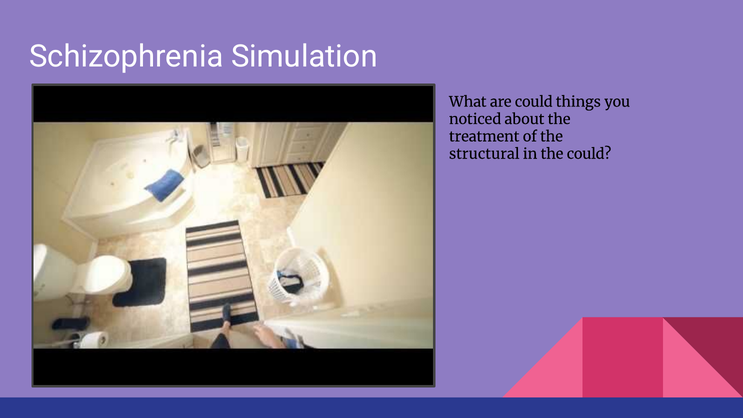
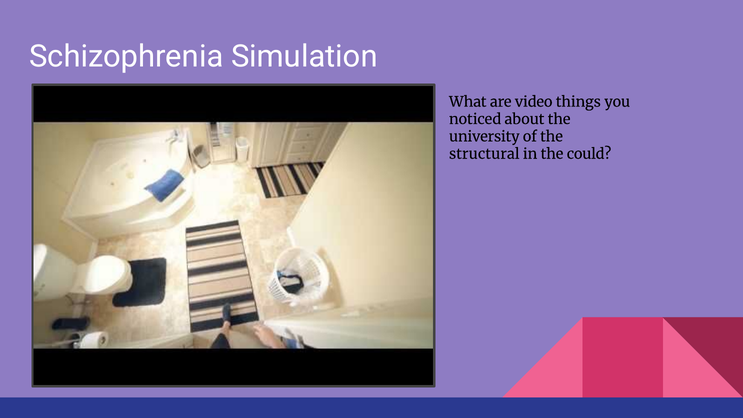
are could: could -> video
treatment: treatment -> university
